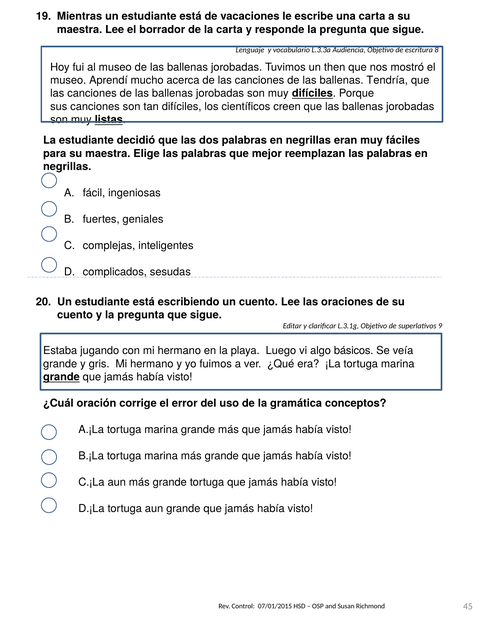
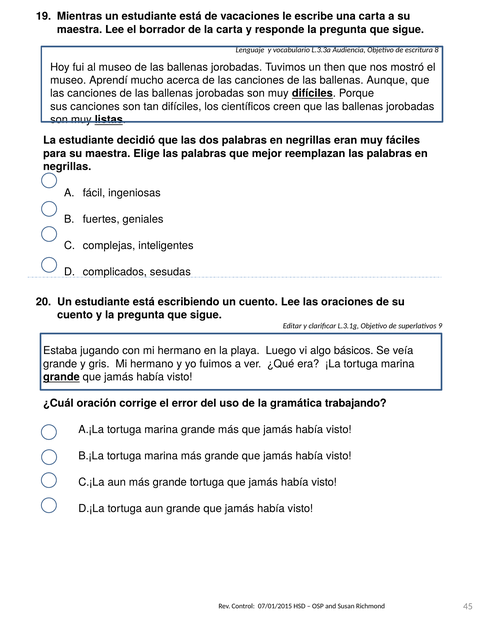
Tendría: Tendría -> Aunque
conceptos: conceptos -> trabajando
